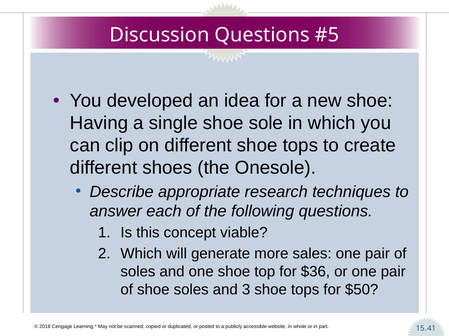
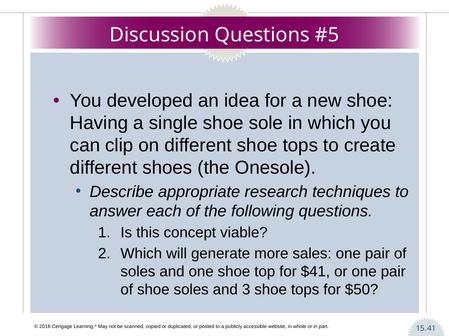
$36: $36 -> $41
